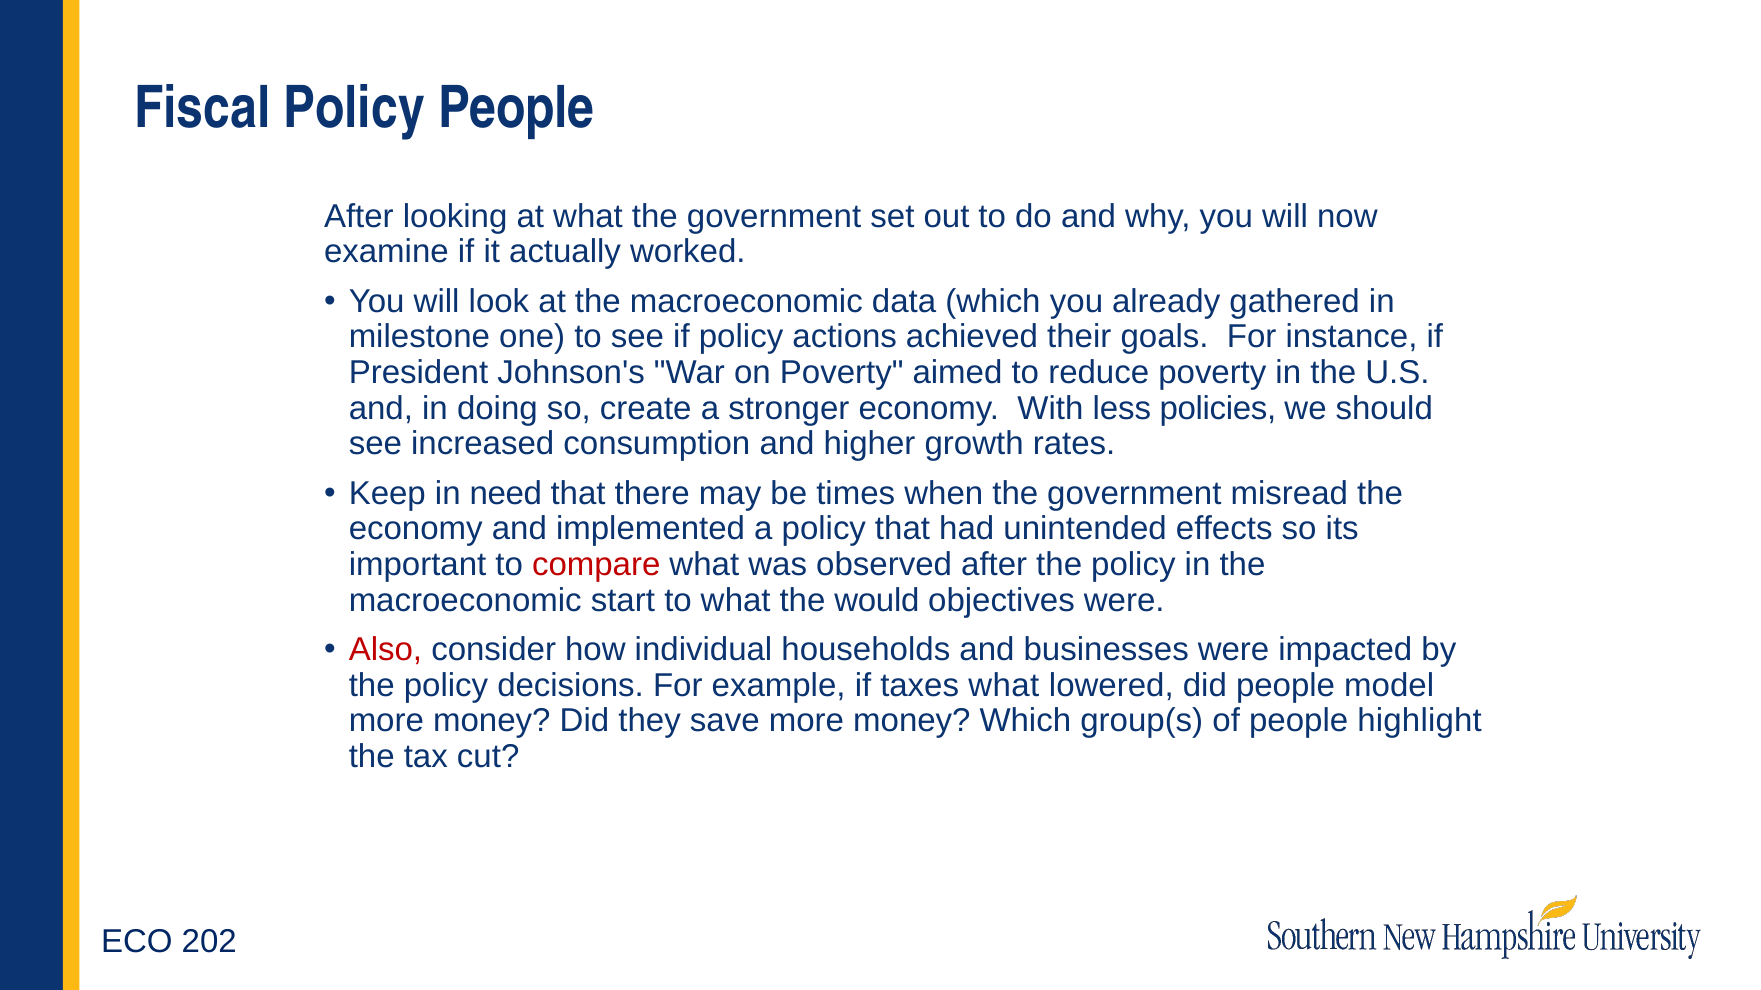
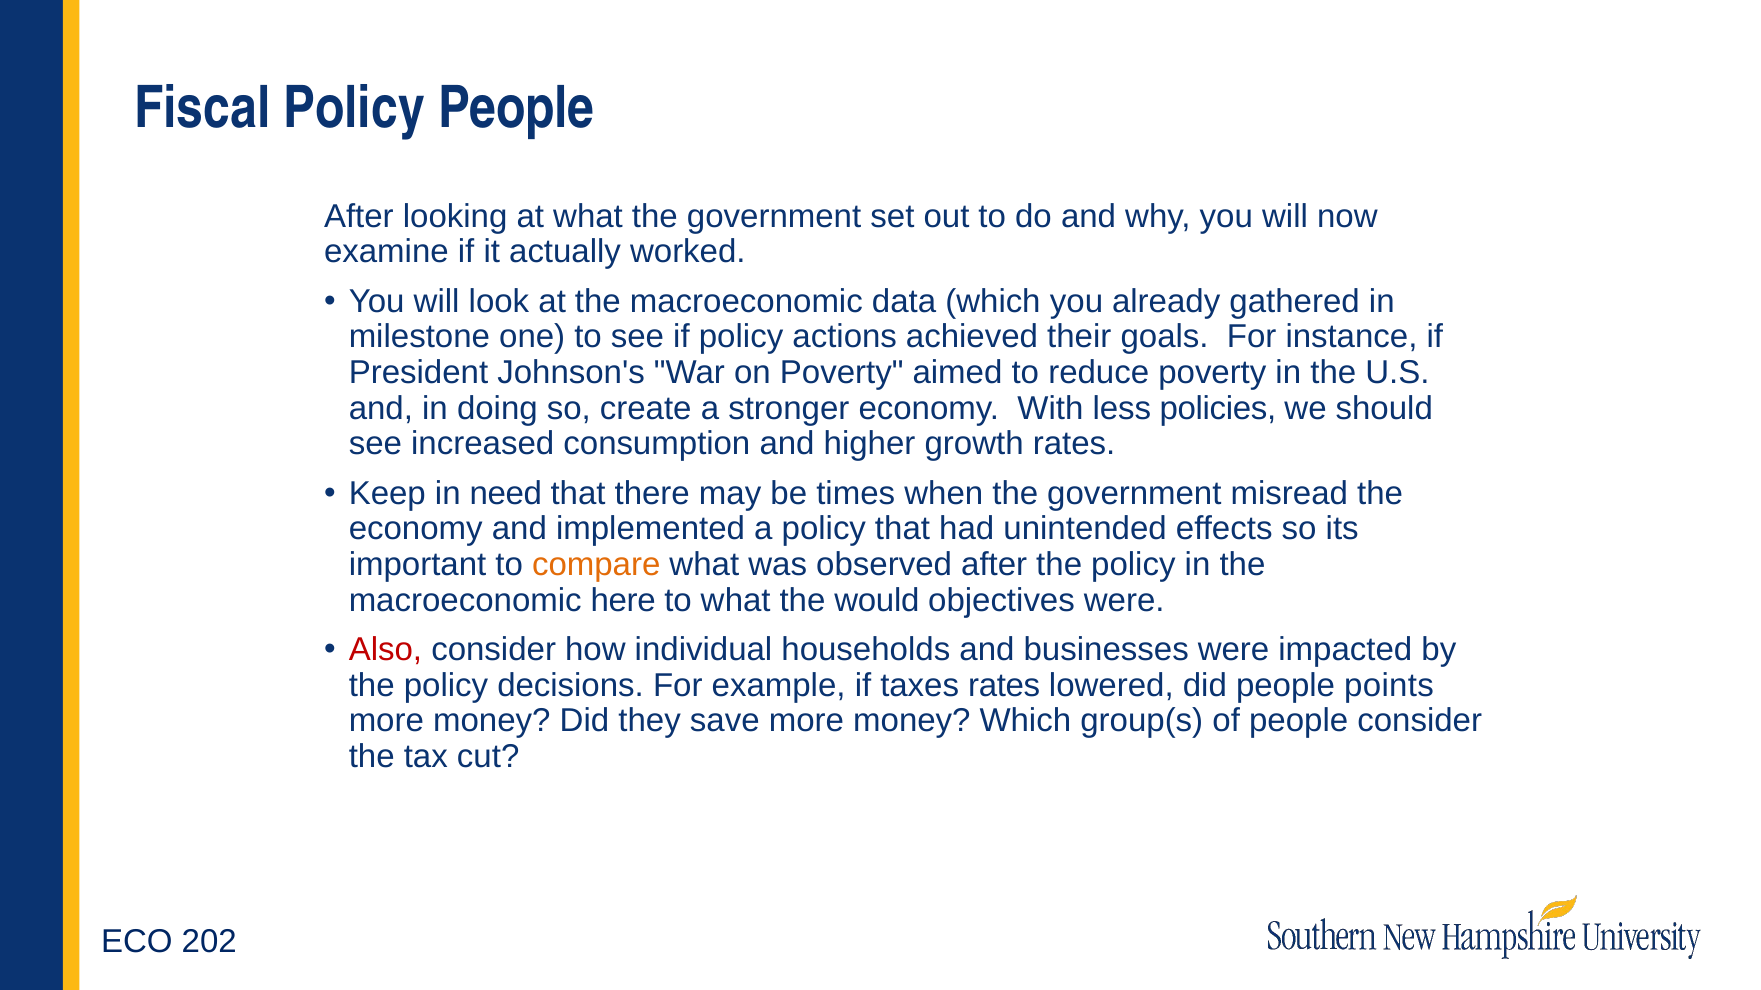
compare colour: red -> orange
start: start -> here
taxes what: what -> rates
model: model -> points
people highlight: highlight -> consider
